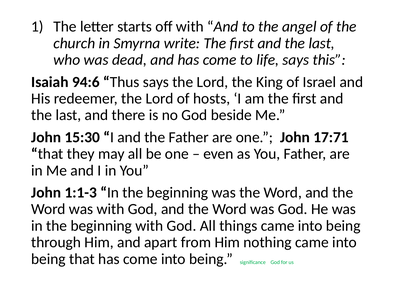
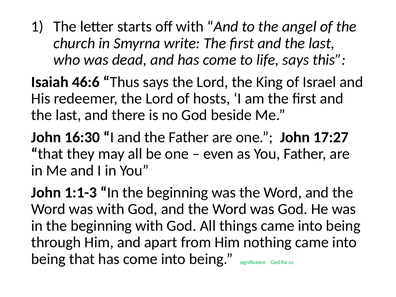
94:6: 94:6 -> 46:6
15:30: 15:30 -> 16:30
17:71: 17:71 -> 17:27
